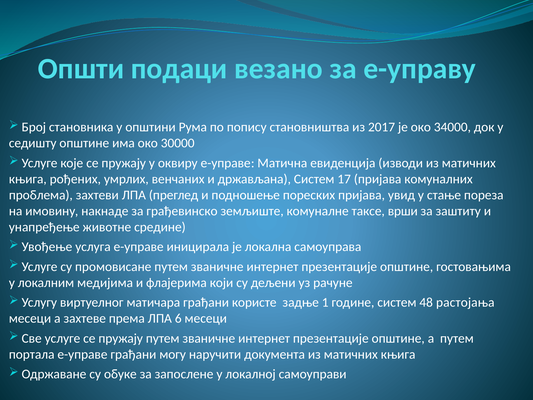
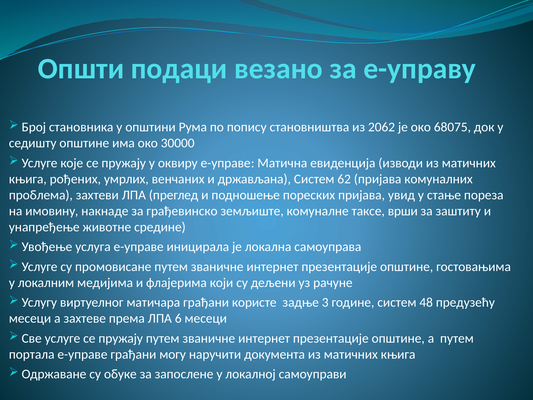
2017: 2017 -> 2062
34000: 34000 -> 68075
17: 17 -> 62
1: 1 -> 3
растојања: растојања -> предузећу
